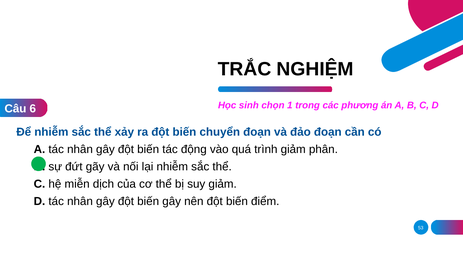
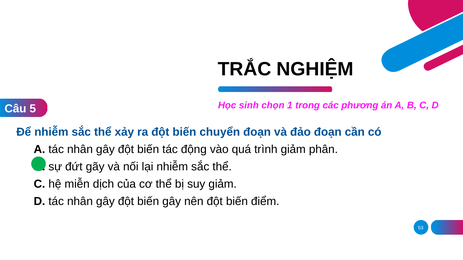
6: 6 -> 5
